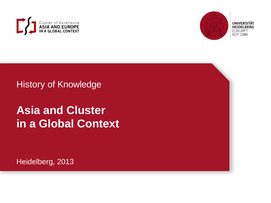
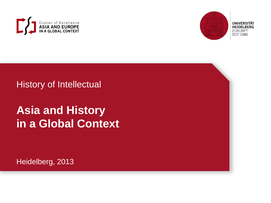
Knowledge: Knowledge -> Intellectual
and Cluster: Cluster -> History
